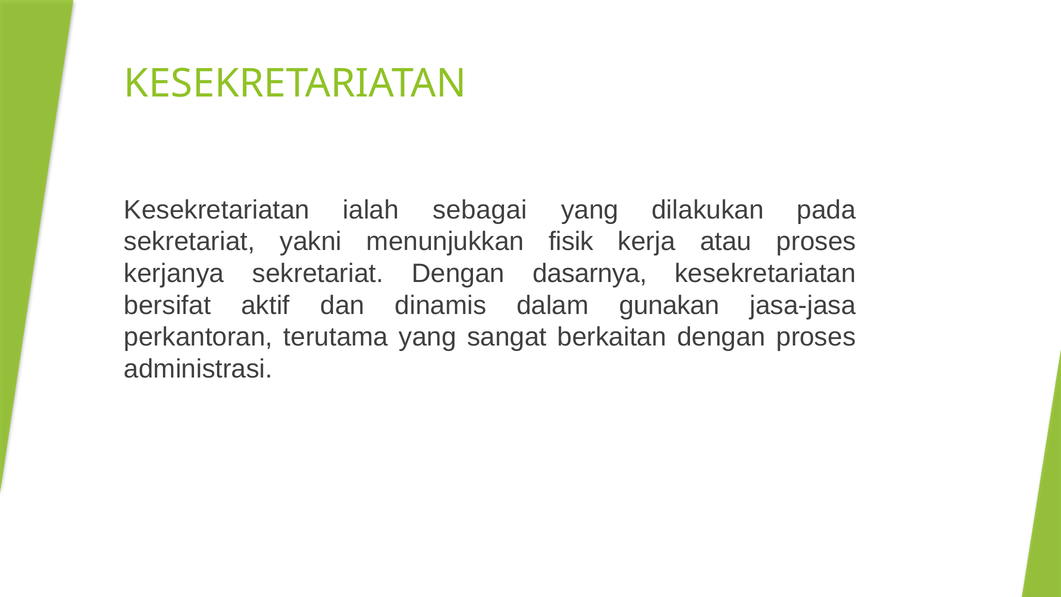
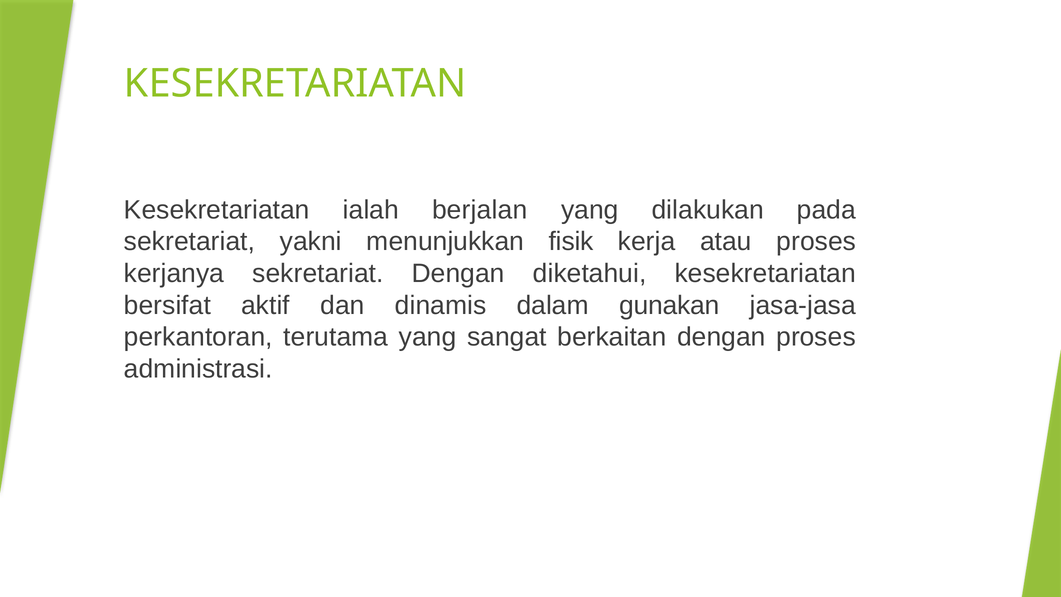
sebagai: sebagai -> berjalan
dasarnya: dasarnya -> diketahui
